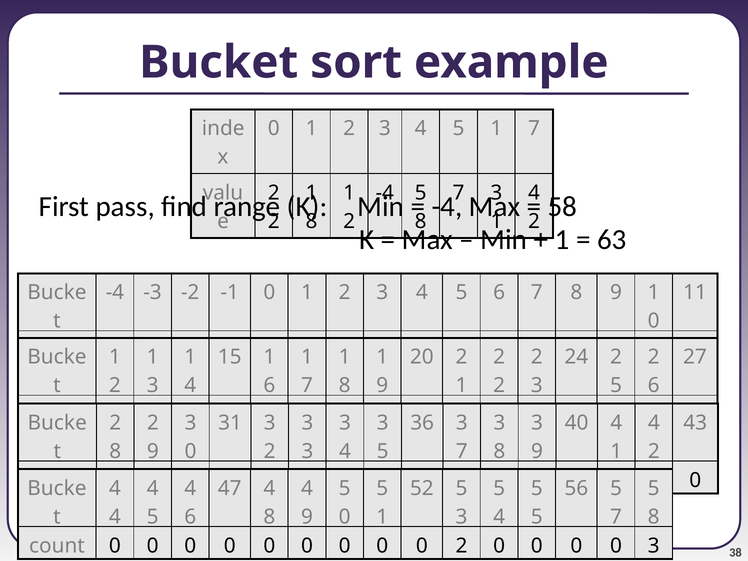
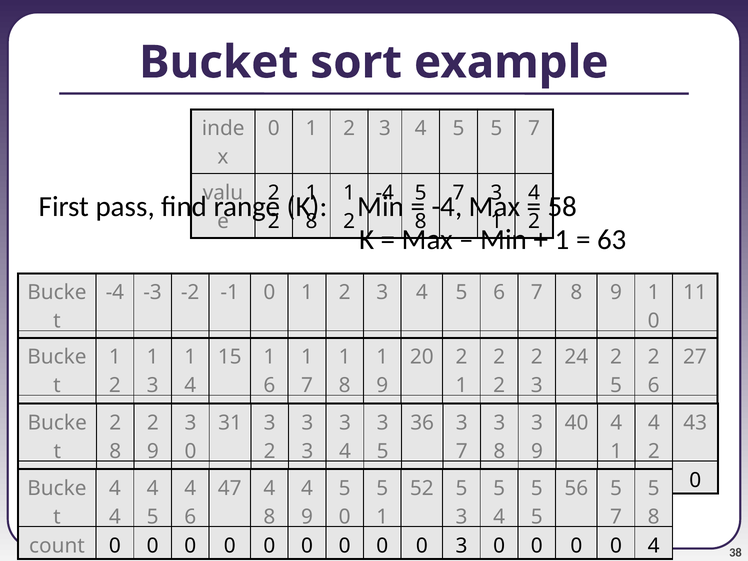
3 4 5 1: 1 -> 5
0 2: 2 -> 3
0 3: 3 -> 4
